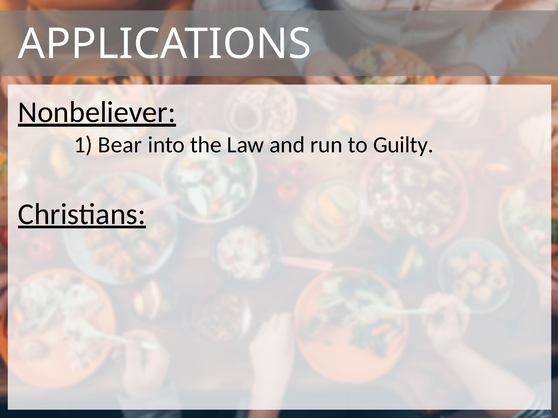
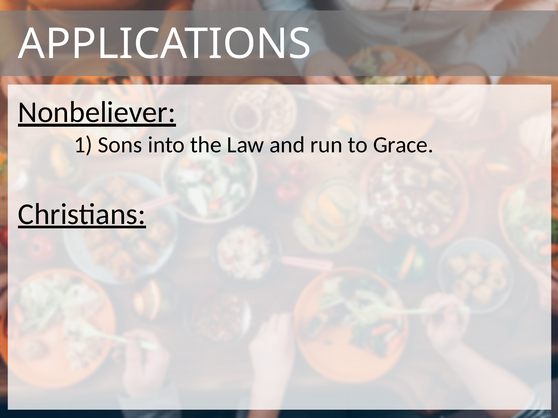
Bear: Bear -> Sons
Guilty: Guilty -> Grace
